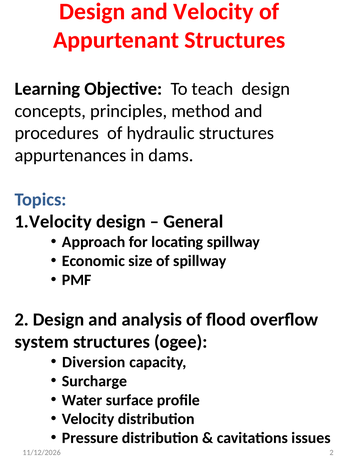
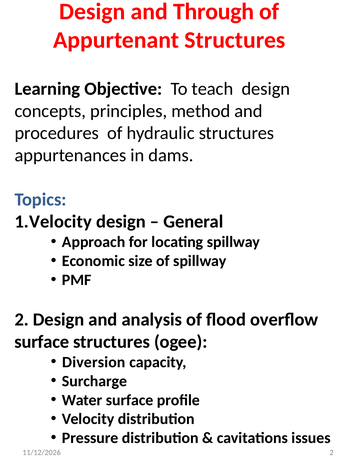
and Velocity: Velocity -> Through
system at (42, 342): system -> surface
